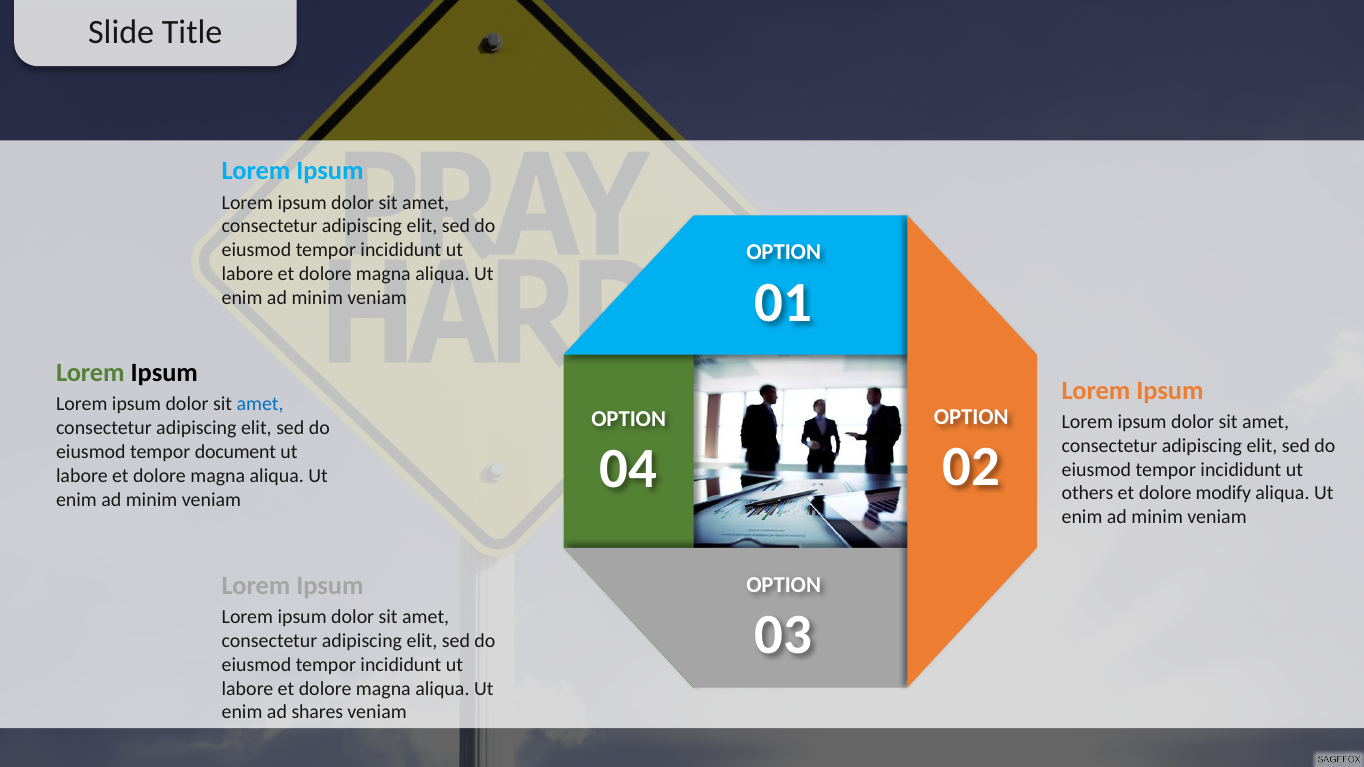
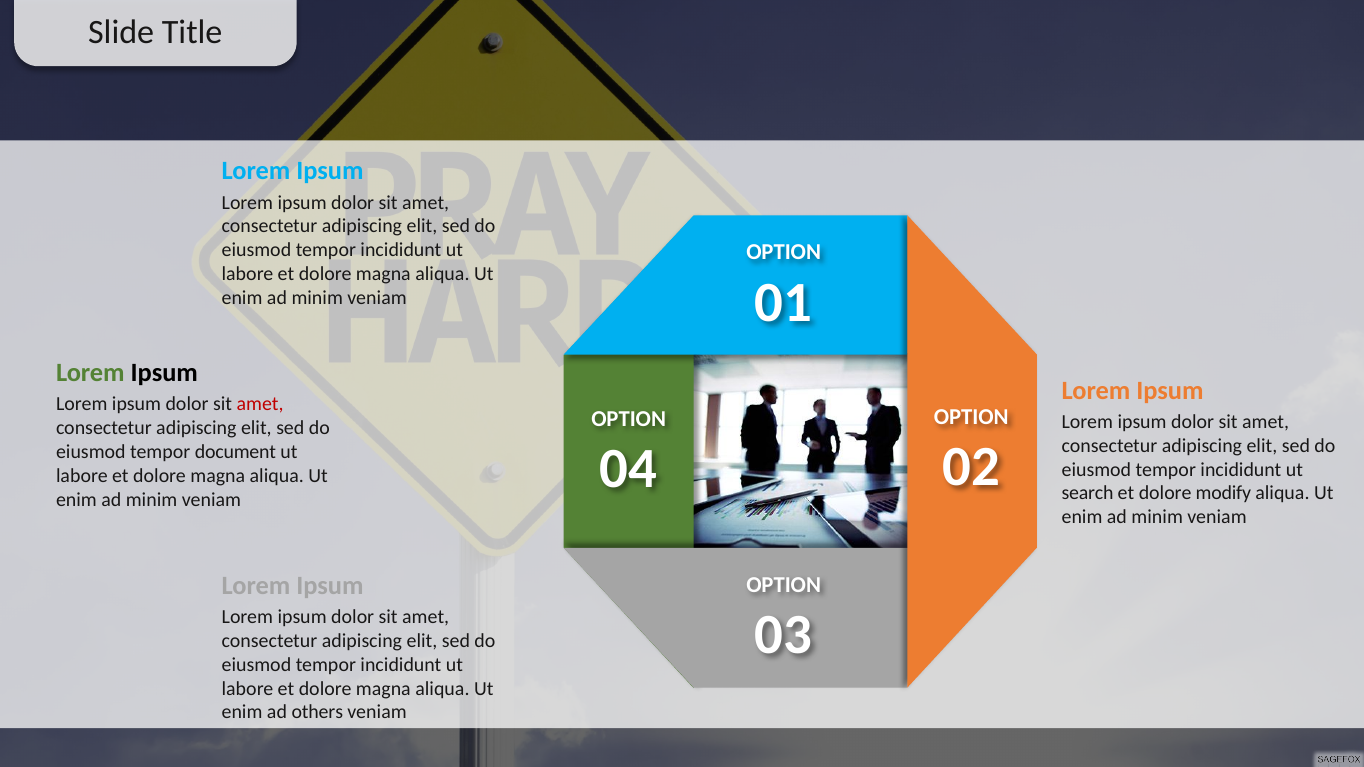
amet at (260, 404) colour: blue -> red
others: others -> search
shares: shares -> others
